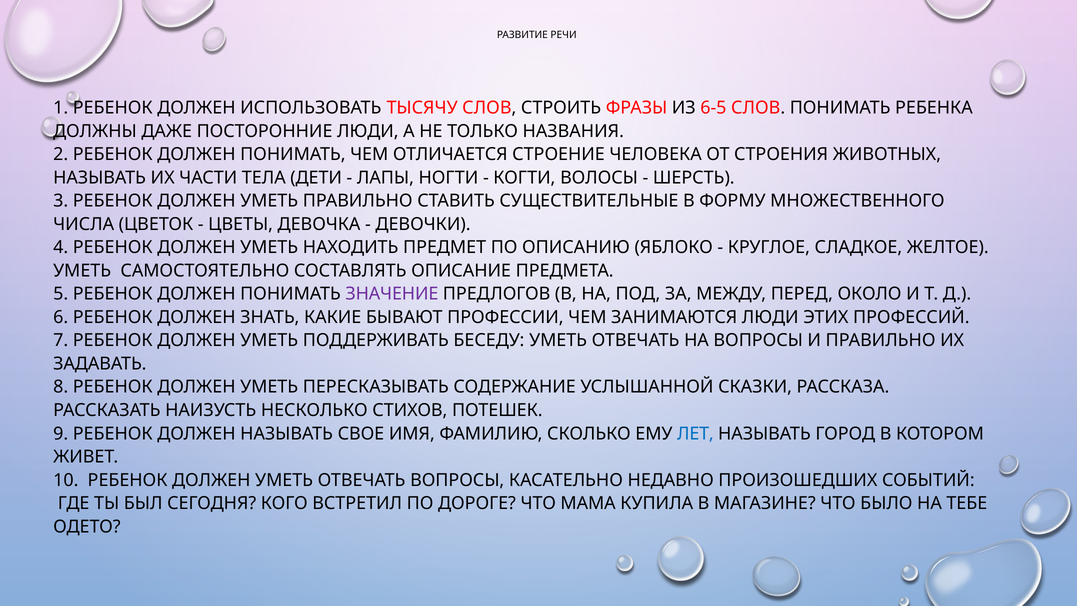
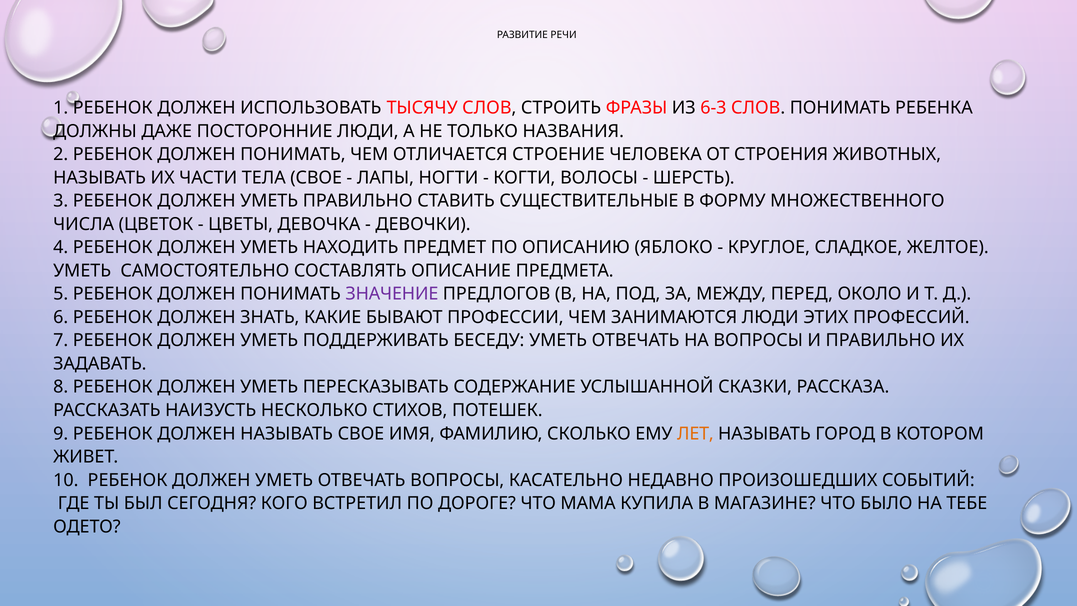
6-5: 6-5 -> 6-3
ТЕЛА ДЕТИ: ДЕТИ -> СВОЕ
ЛЕТ colour: blue -> orange
